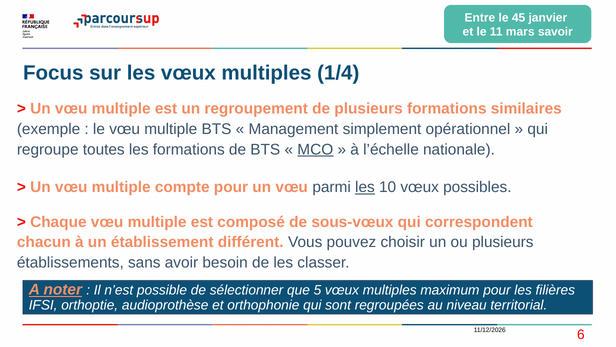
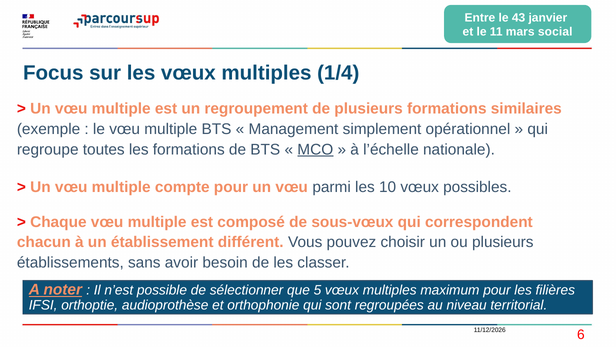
45: 45 -> 43
savoir: savoir -> social
les at (365, 187) underline: present -> none
